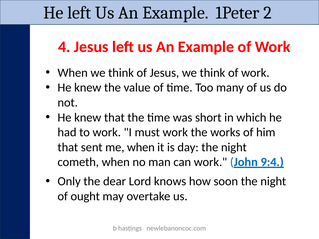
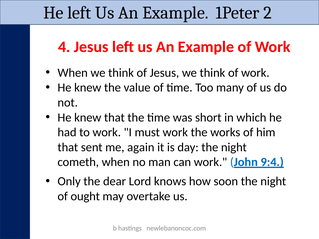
me when: when -> again
